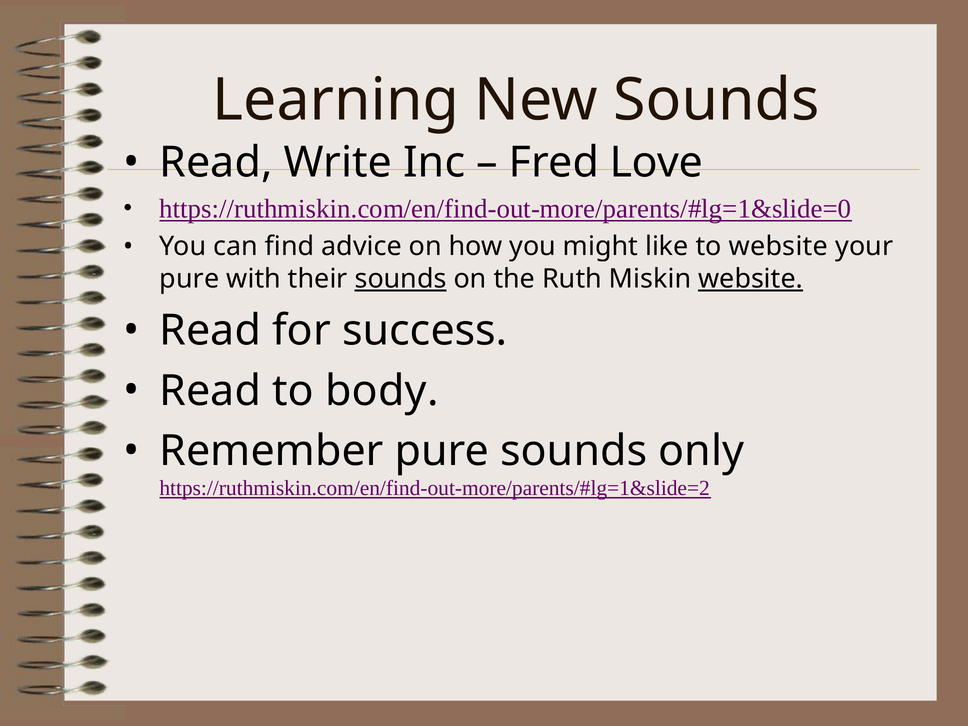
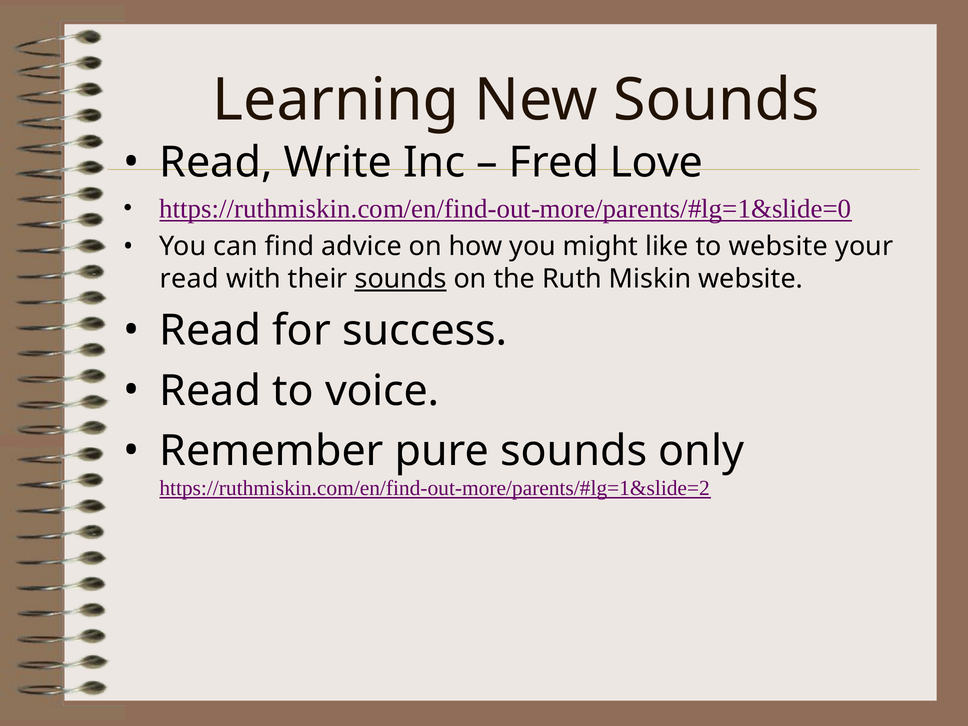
pure at (189, 279): pure -> read
website at (751, 279) underline: present -> none
body: body -> voice
